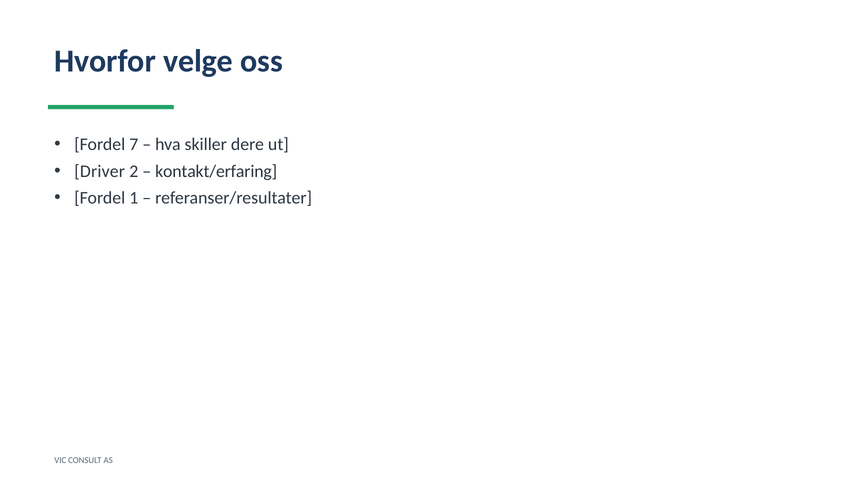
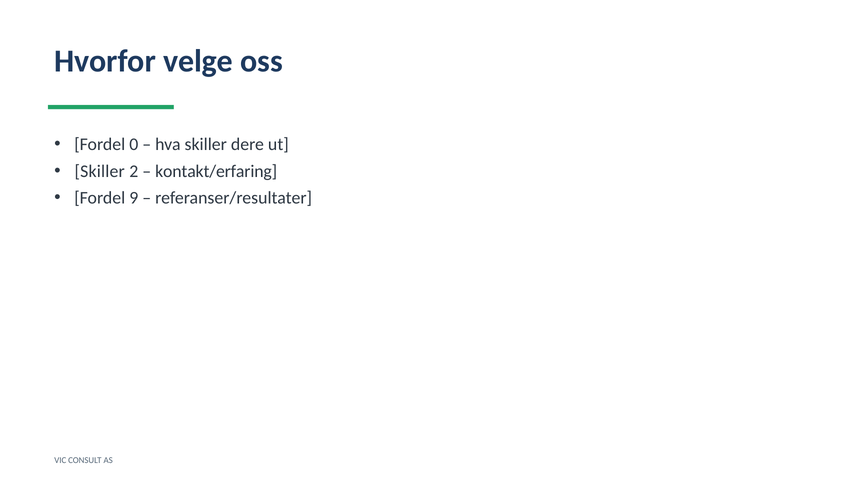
7: 7 -> 0
Driver at (100, 171): Driver -> Skiller
1: 1 -> 9
